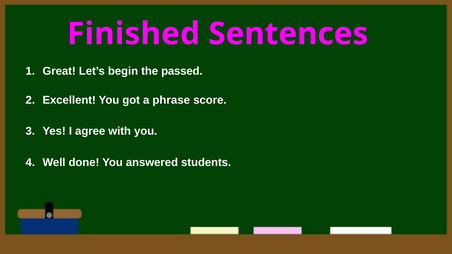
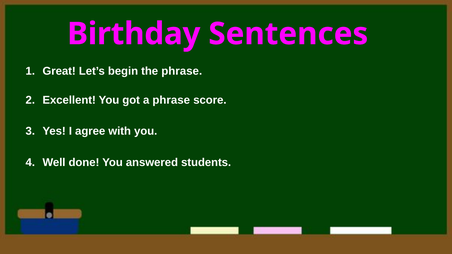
Finished: Finished -> Birthday
the passed: passed -> phrase
